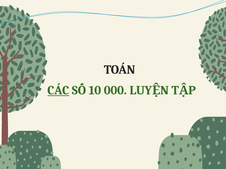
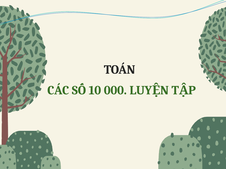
CÁC underline: present -> none
